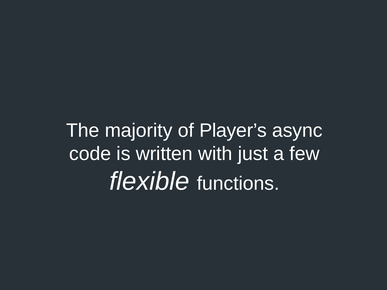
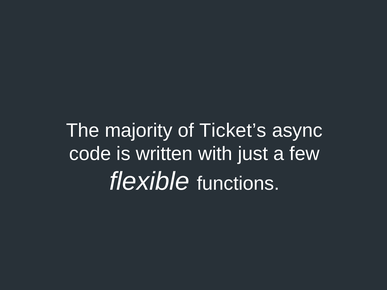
Player’s: Player’s -> Ticket’s
